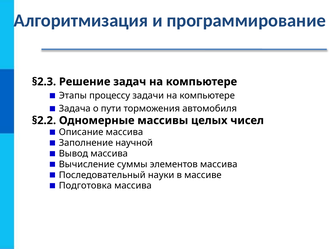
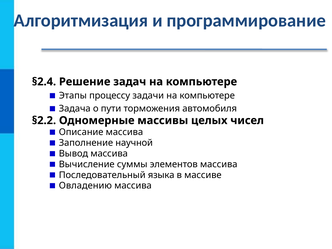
§2.3: §2.3 -> §2.4
науки: науки -> языка
Подготовка: Подготовка -> Овладению
